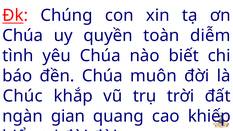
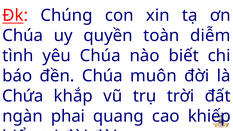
Chúc: Chúc -> Chứa
gian: gian -> phai
